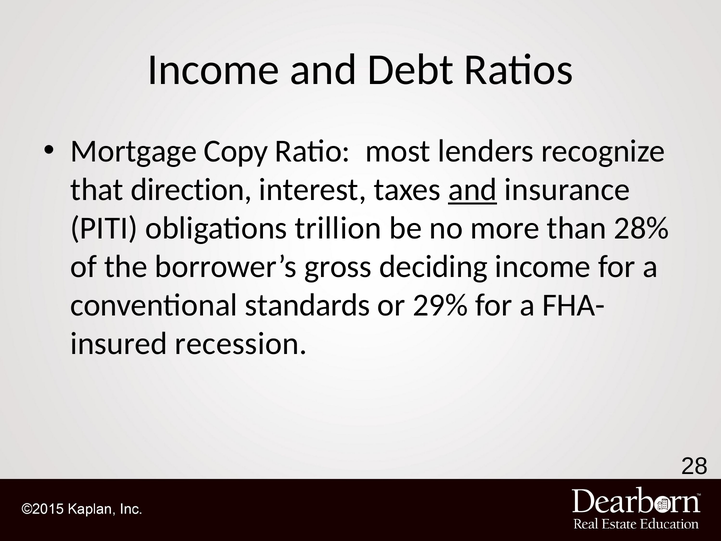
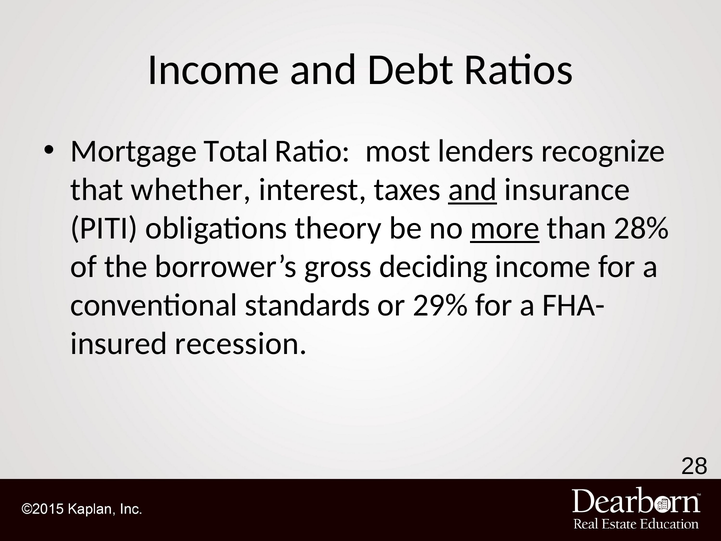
Copy: Copy -> Total
direction: direction -> whether
trillion: trillion -> theory
more underline: none -> present
